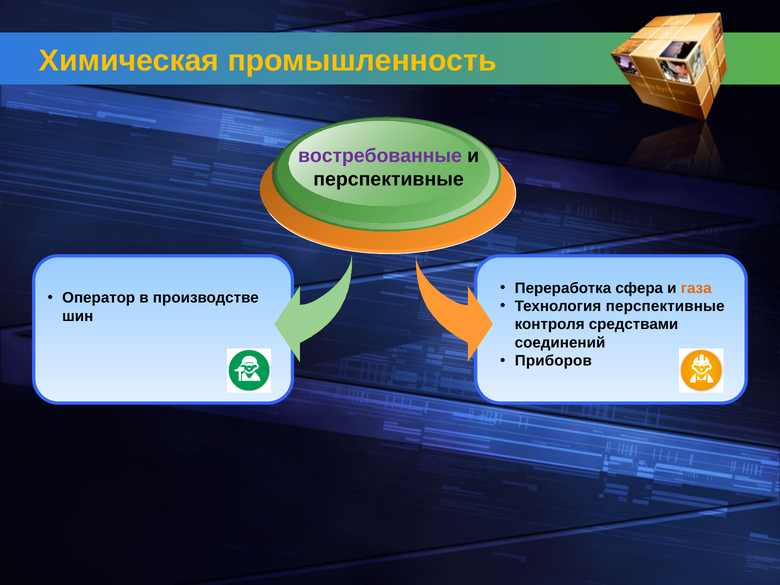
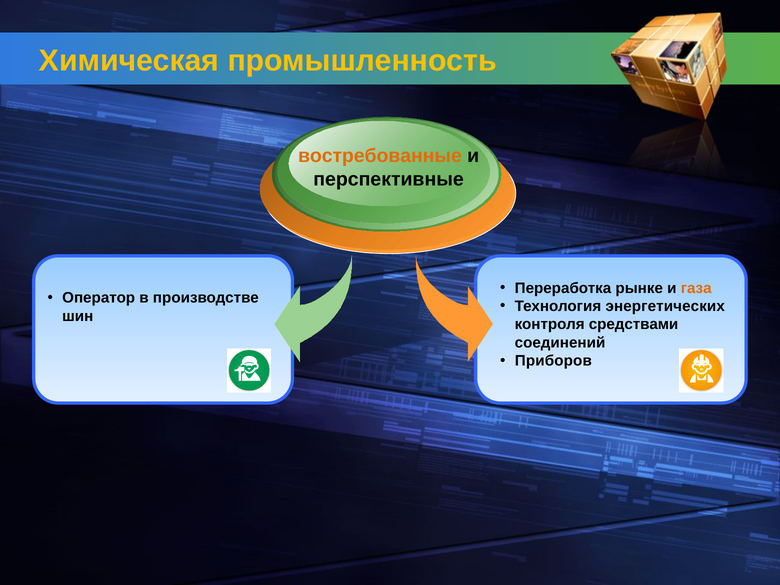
востребованные colour: purple -> orange
сфера: сфера -> рынке
Технология перспективные: перспективные -> энергетических
